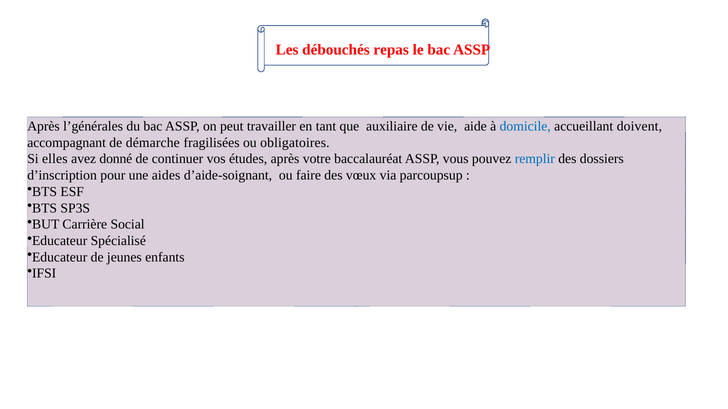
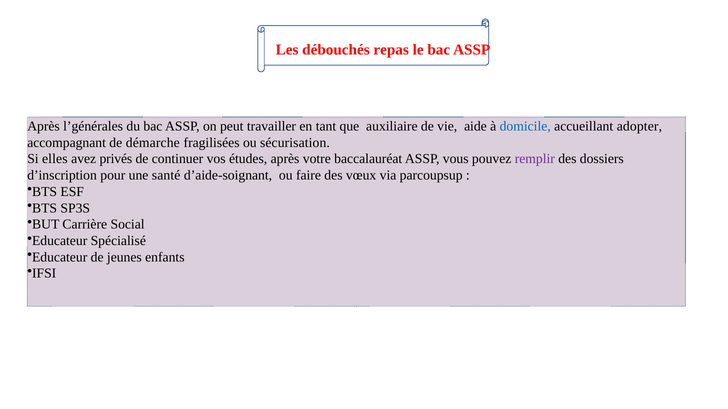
doivent: doivent -> adopter
obligatoires: obligatoires -> sécurisation
donné: donné -> privés
remplir colour: blue -> purple
aides: aides -> santé
